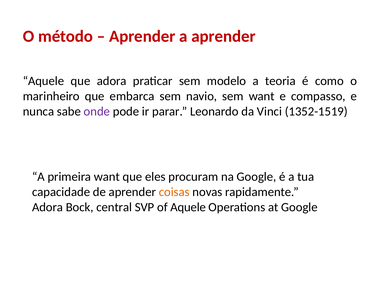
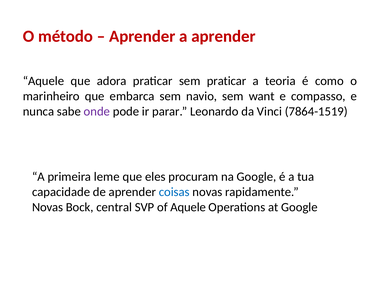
sem modelo: modelo -> praticar
1352-1519: 1352-1519 -> 7864-1519
primeira want: want -> leme
coisas colour: orange -> blue
Adora at (48, 207): Adora -> Novas
